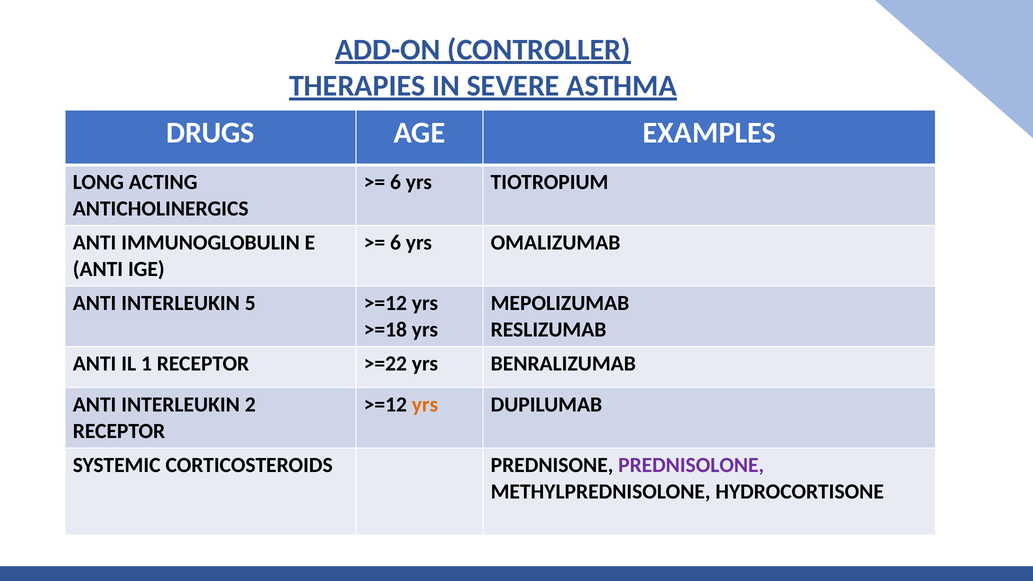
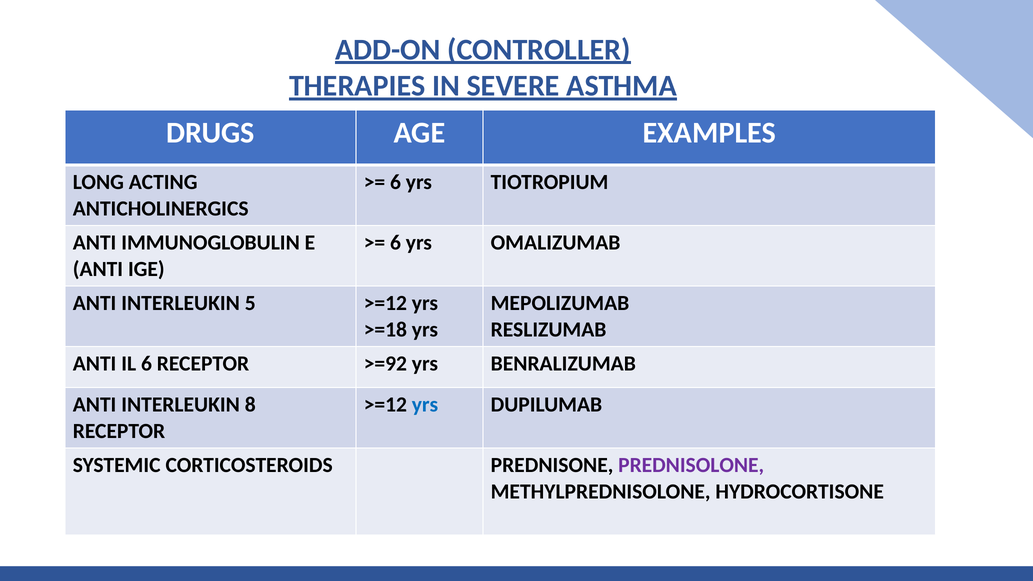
IL 1: 1 -> 6
>=22: >=22 -> >=92
2: 2 -> 8
yrs at (425, 405) colour: orange -> blue
